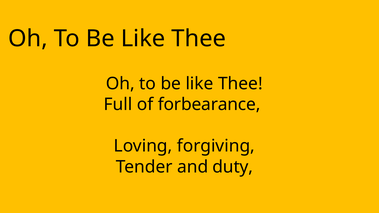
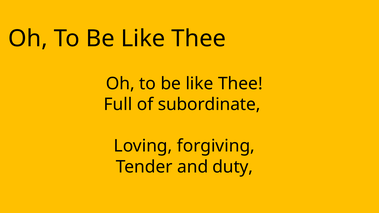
forbearance: forbearance -> subordinate
